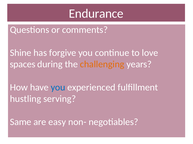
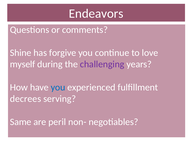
Endurance: Endurance -> Endeavors
spaces: spaces -> myself
challenging colour: orange -> purple
hustling: hustling -> decrees
easy: easy -> peril
